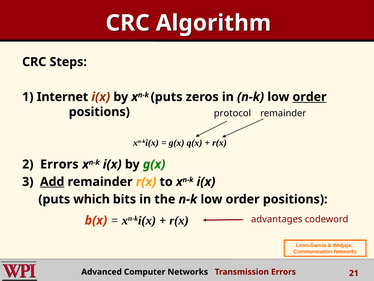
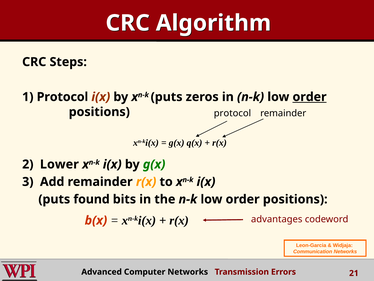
1 Internet: Internet -> Protocol
2 Errors: Errors -> Lower
Add underline: present -> none
which: which -> found
